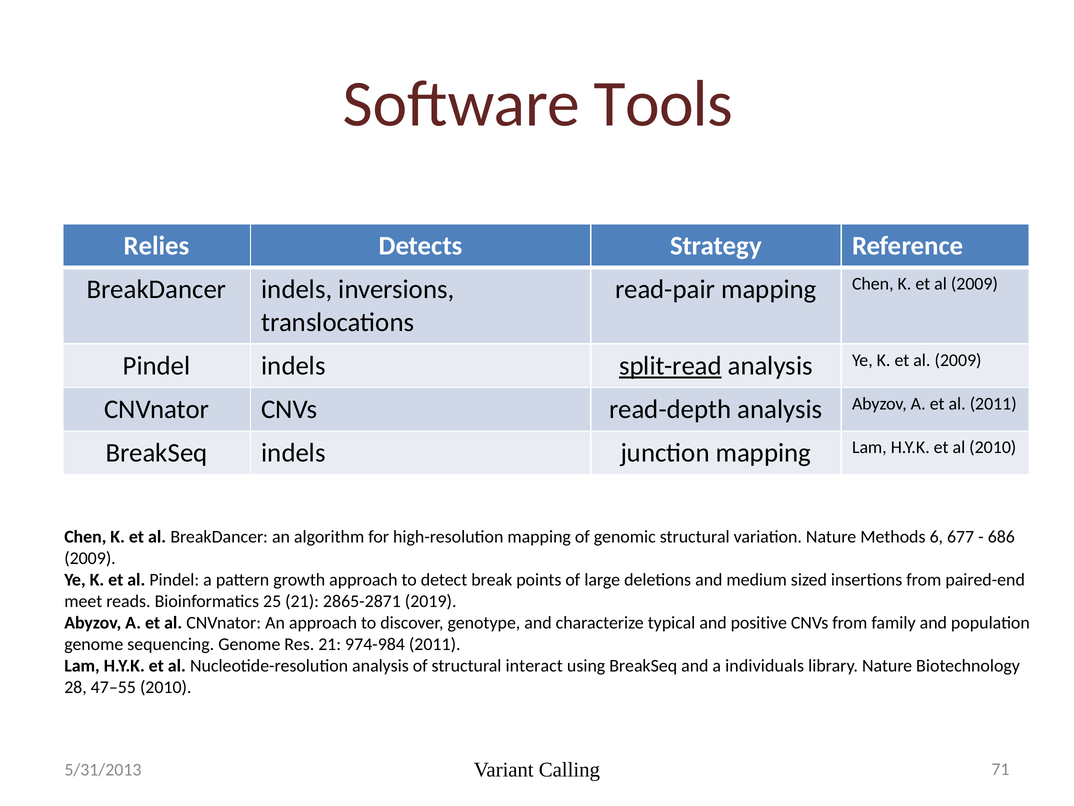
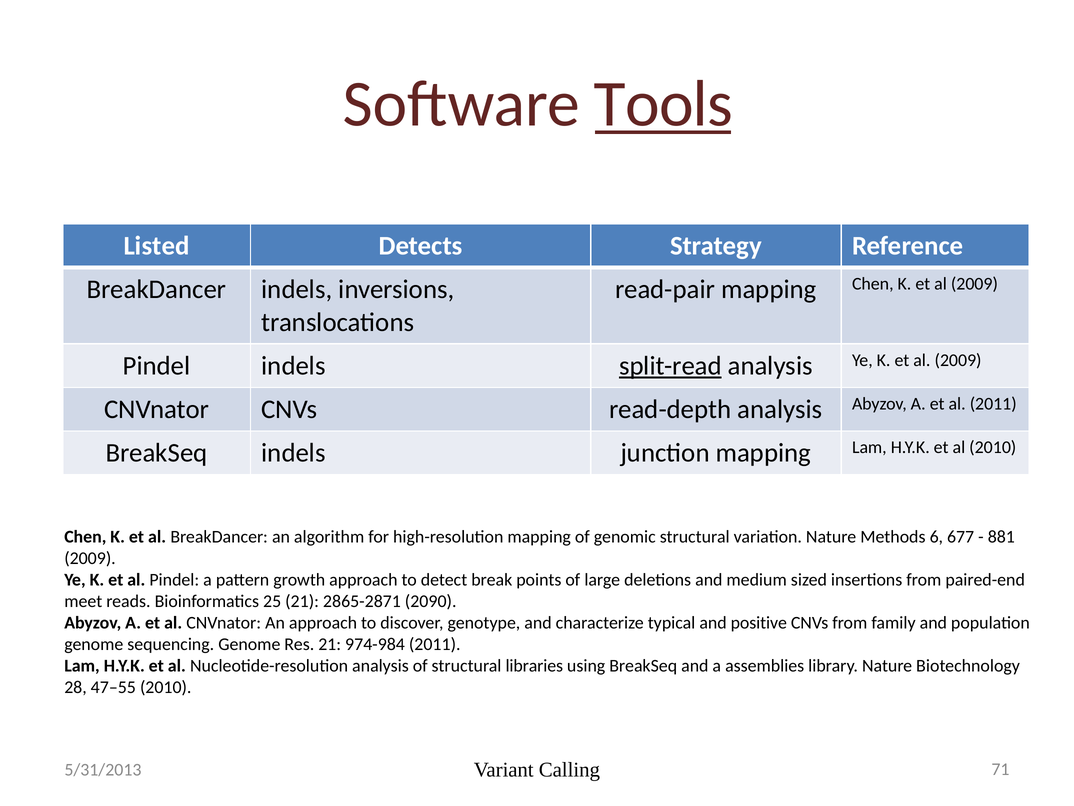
Tools underline: none -> present
Relies: Relies -> Listed
686: 686 -> 881
2019: 2019 -> 2090
interact: interact -> libraries
individuals: individuals -> assemblies
